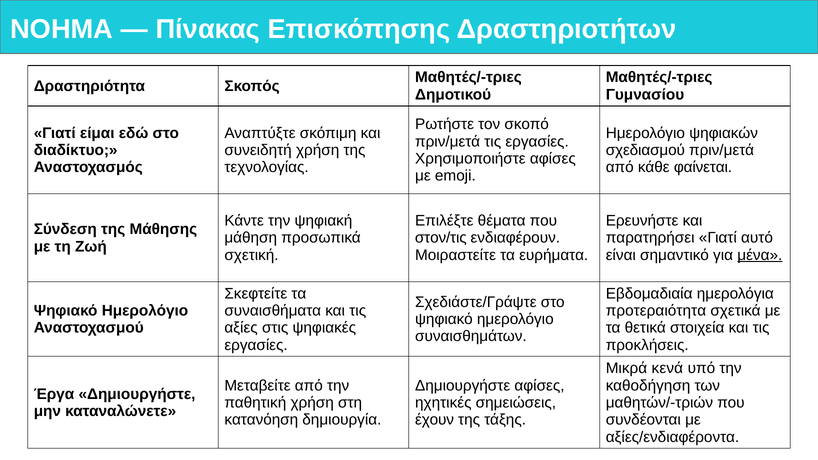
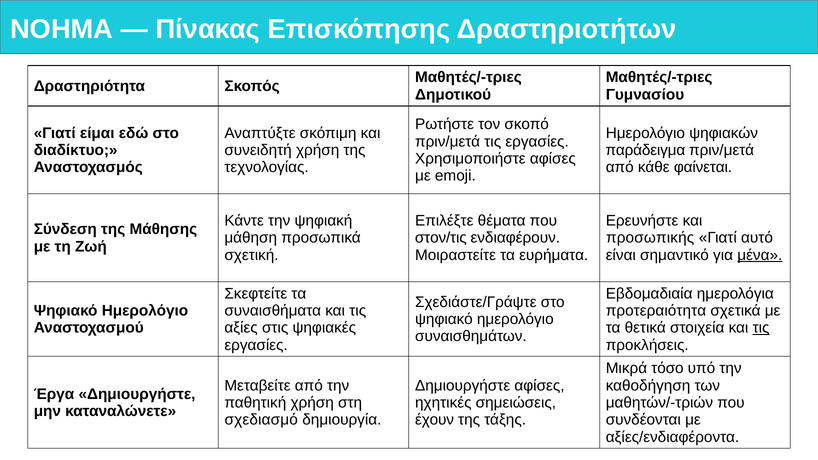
σχεδιασμού: σχεδιασμού -> παράδειγμα
παρατηρήσει: παρατηρήσει -> προσωπικής
τις at (761, 328) underline: none -> present
κενά: κενά -> τόσο
κατανόηση: κατανόηση -> σχεδιασμό
